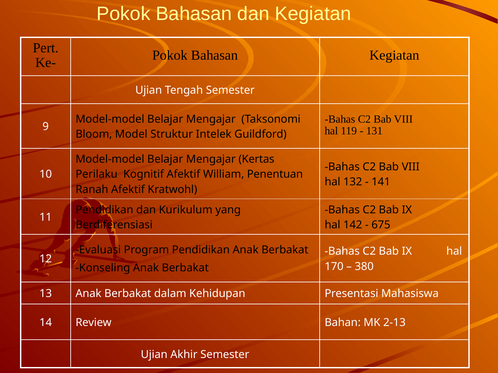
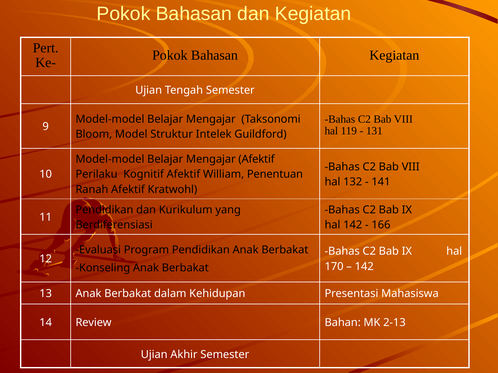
Mengajar Kertas: Kertas -> Afektif
675: 675 -> 166
380 at (364, 267): 380 -> 142
